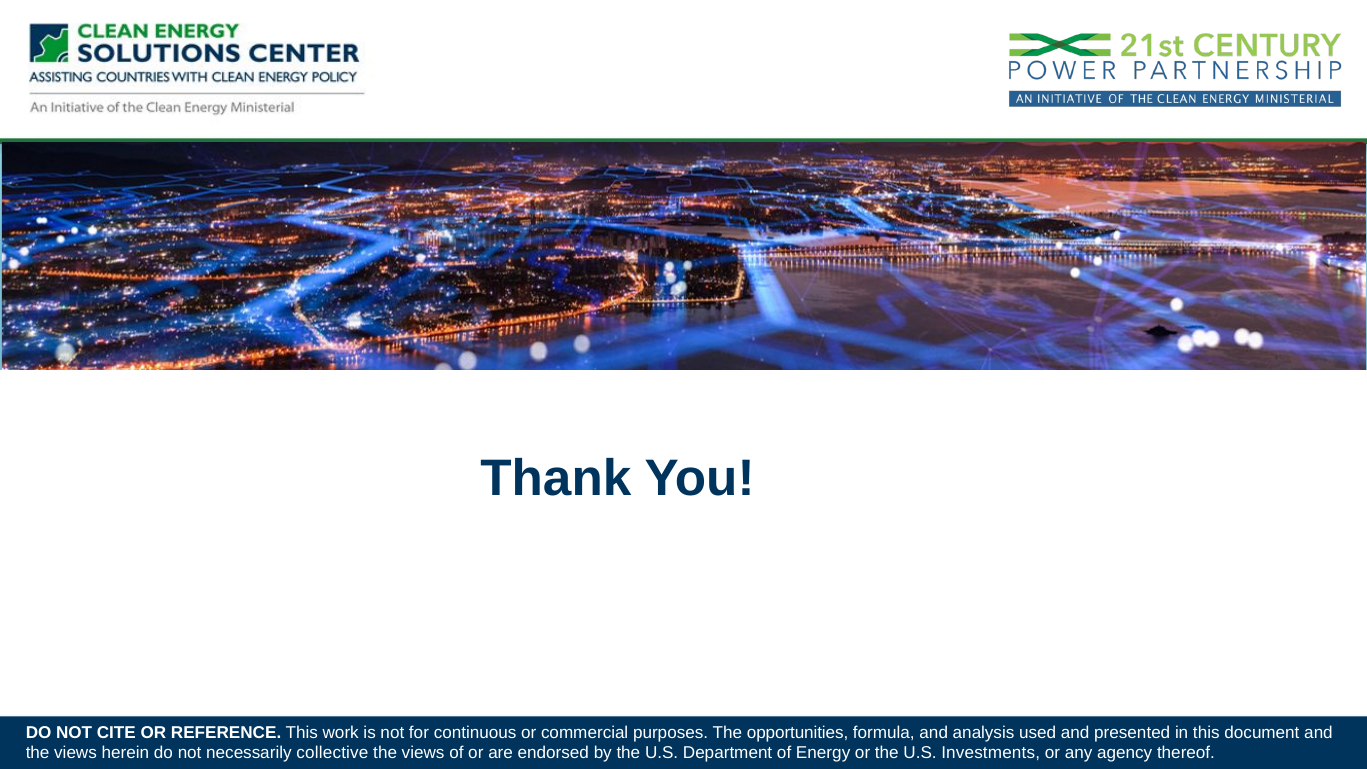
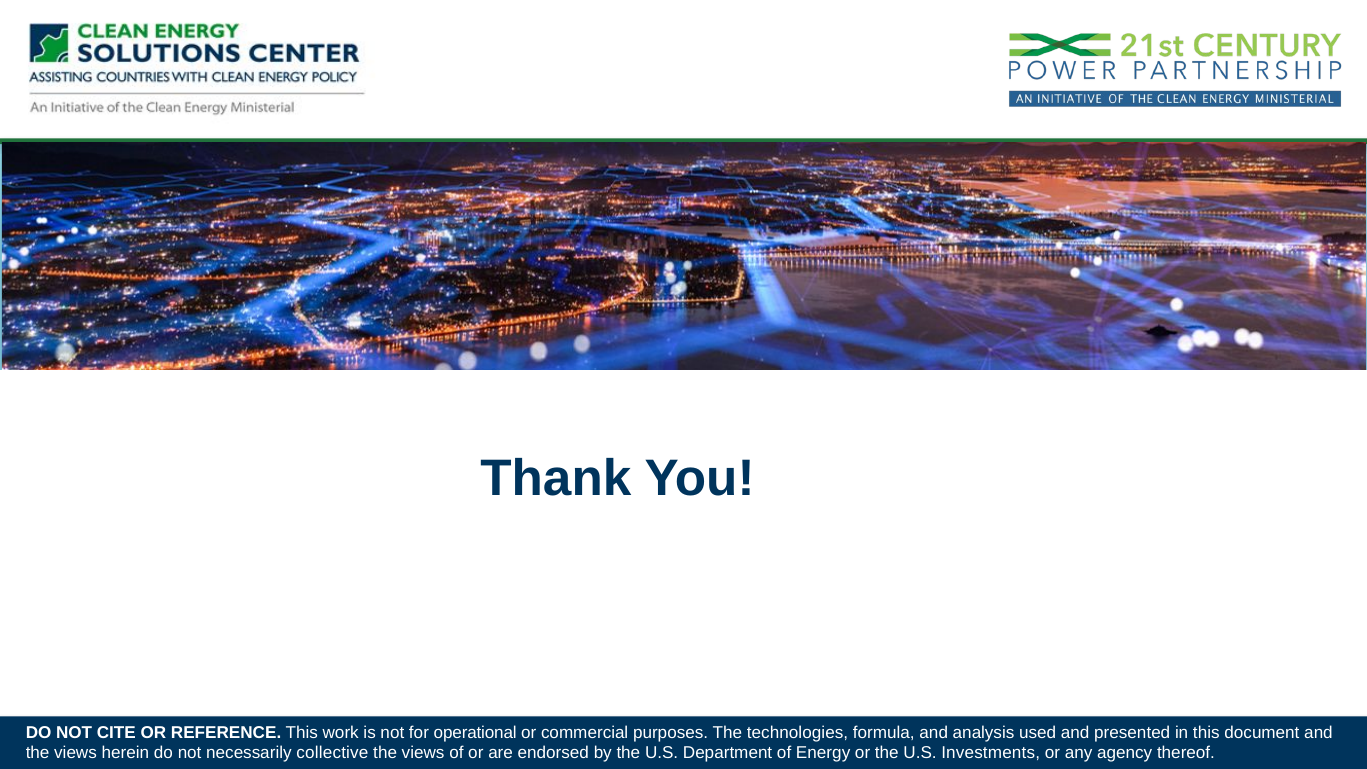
continuous: continuous -> operational
opportunities: opportunities -> technologies
